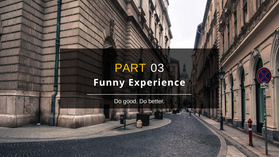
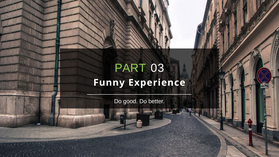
PART colour: yellow -> light green
